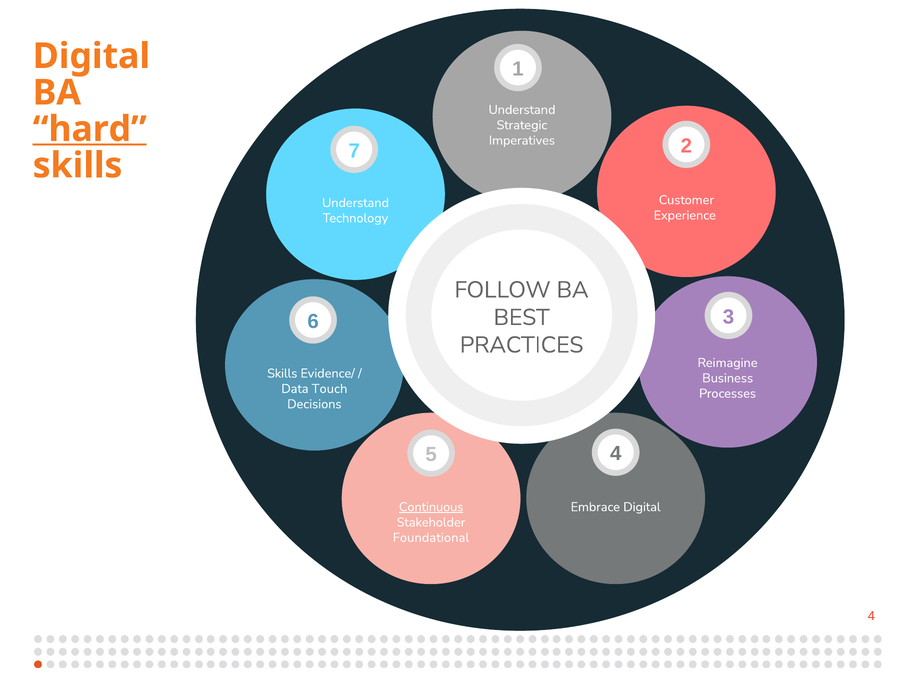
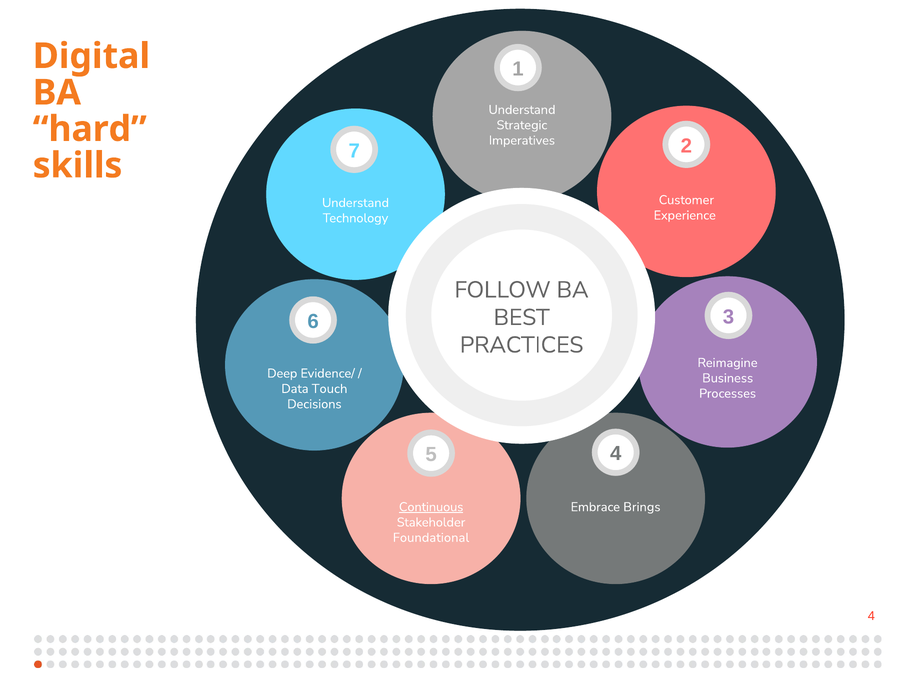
hard underline: present -> none
Skills at (282, 373): Skills -> Deep
Embrace Digital: Digital -> Brings
